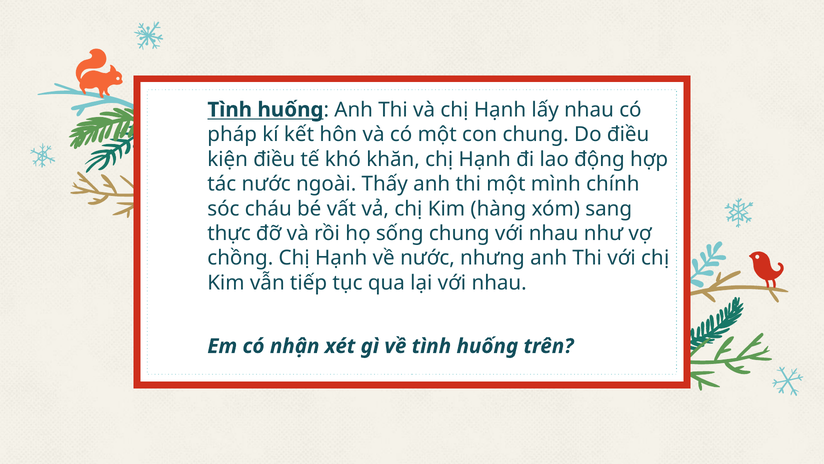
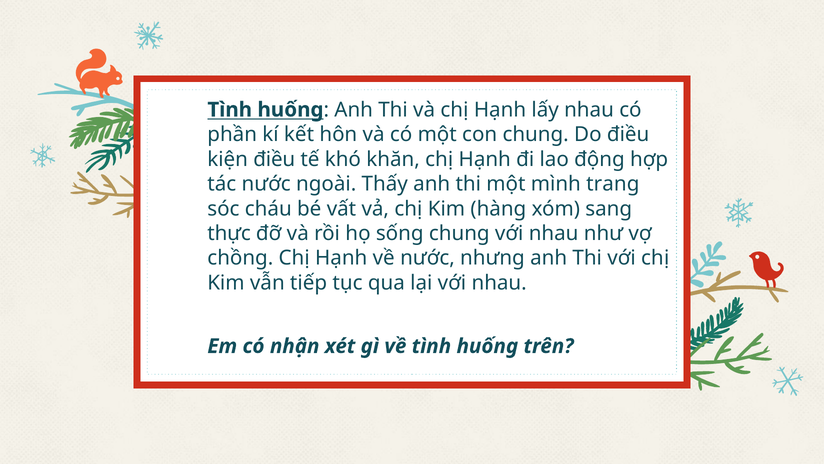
pháp: pháp -> phần
chính: chính -> trang
